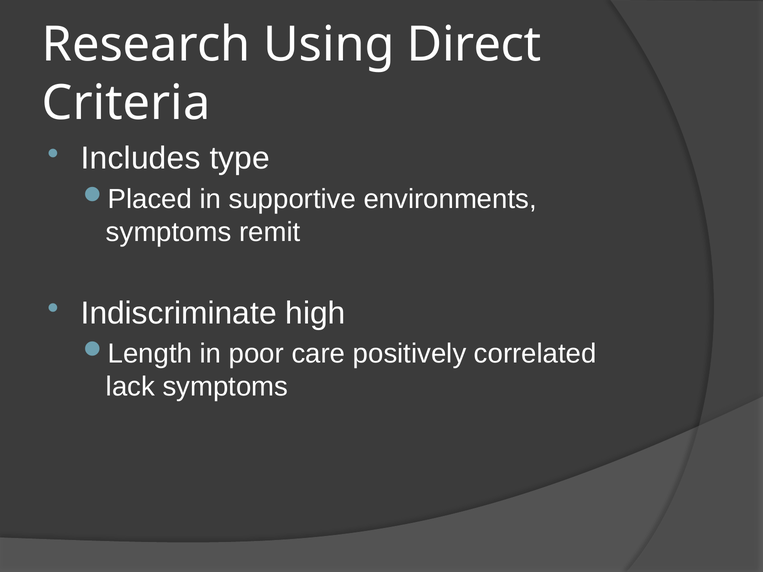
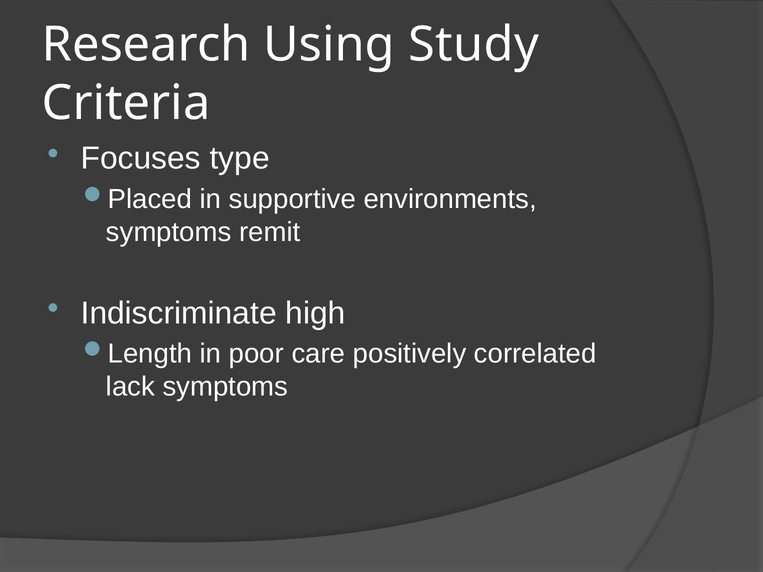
Direct: Direct -> Study
Includes: Includes -> Focuses
